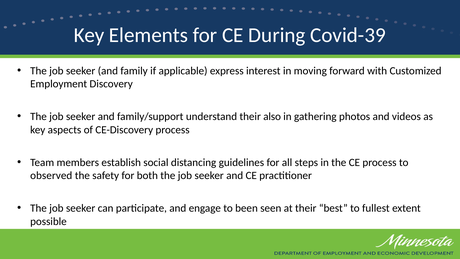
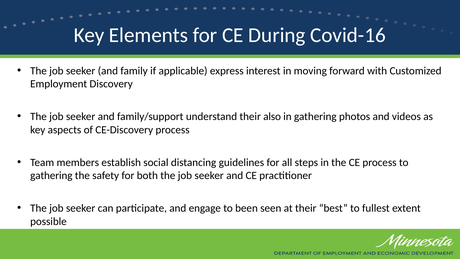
Covid-39: Covid-39 -> Covid-16
observed at (51, 175): observed -> gathering
